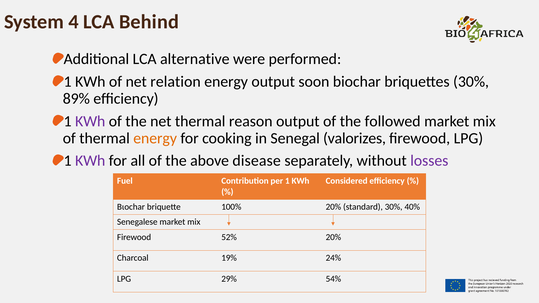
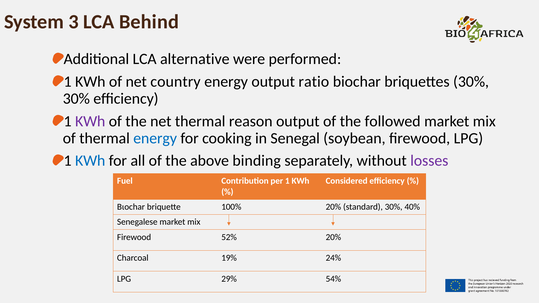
4: 4 -> 3
relation: relation -> country
soon: soon -> ratio
89% at (76, 99): 89% -> 30%
energy at (155, 138) colour: orange -> blue
valorizes: valorizes -> soybean
KWh at (90, 161) colour: purple -> blue
disease: disease -> binding
